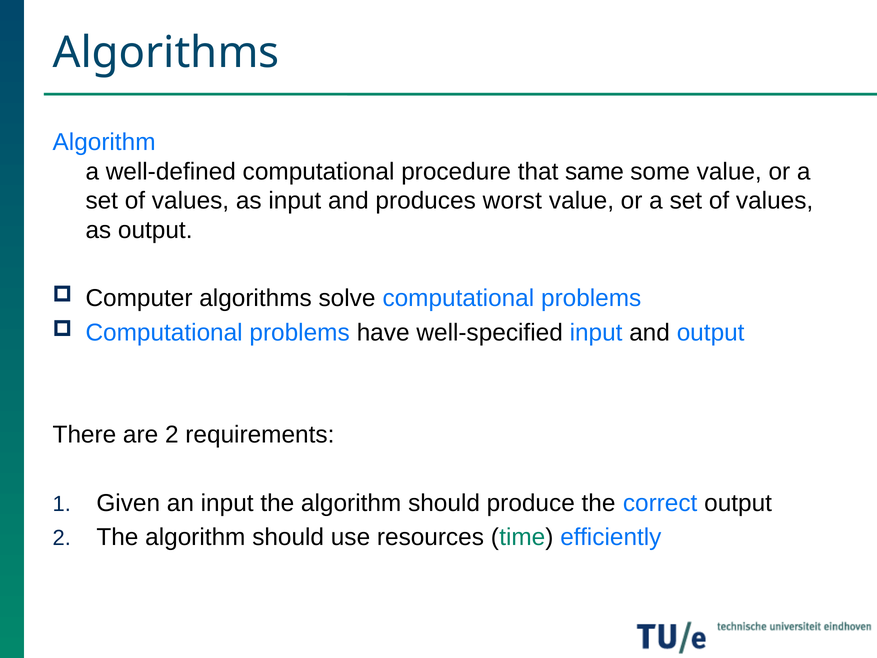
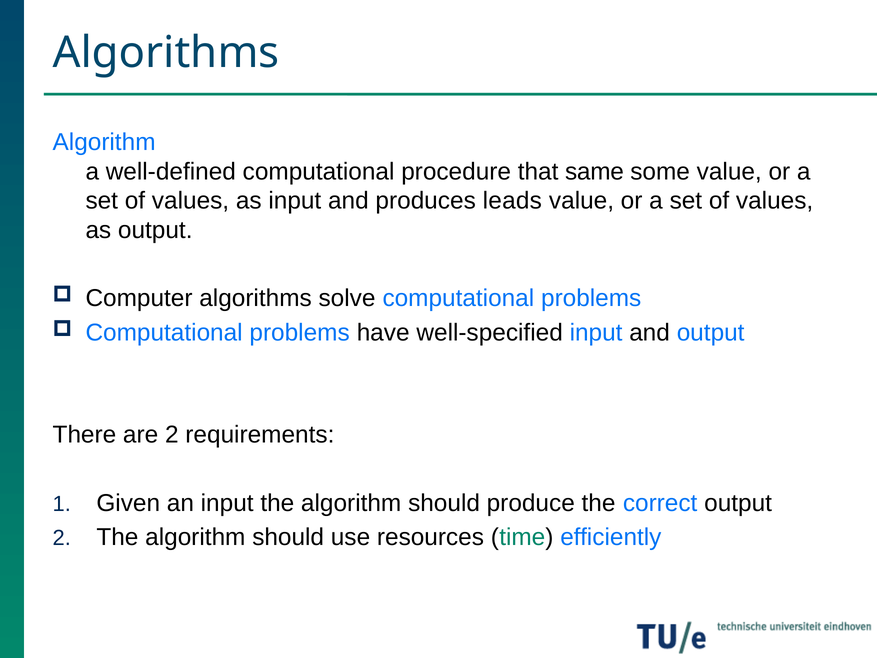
worst: worst -> leads
